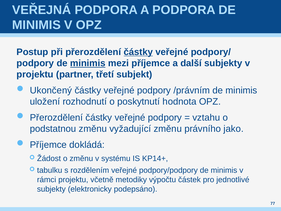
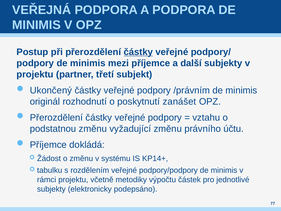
minimis at (88, 63) underline: present -> none
uložení: uložení -> originál
hodnota: hodnota -> zanášet
jako: jako -> účtu
